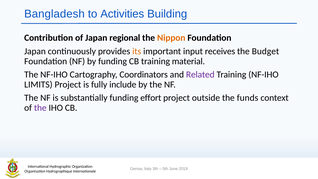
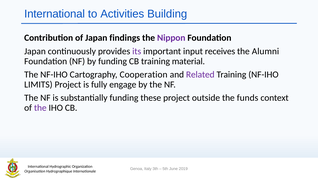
Bangladesh at (54, 14): Bangladesh -> International
regional: regional -> findings
Nippon colour: orange -> purple
its colour: orange -> purple
Budget: Budget -> Alumni
Coordinators: Coordinators -> Cooperation
include: include -> engage
effort: effort -> these
